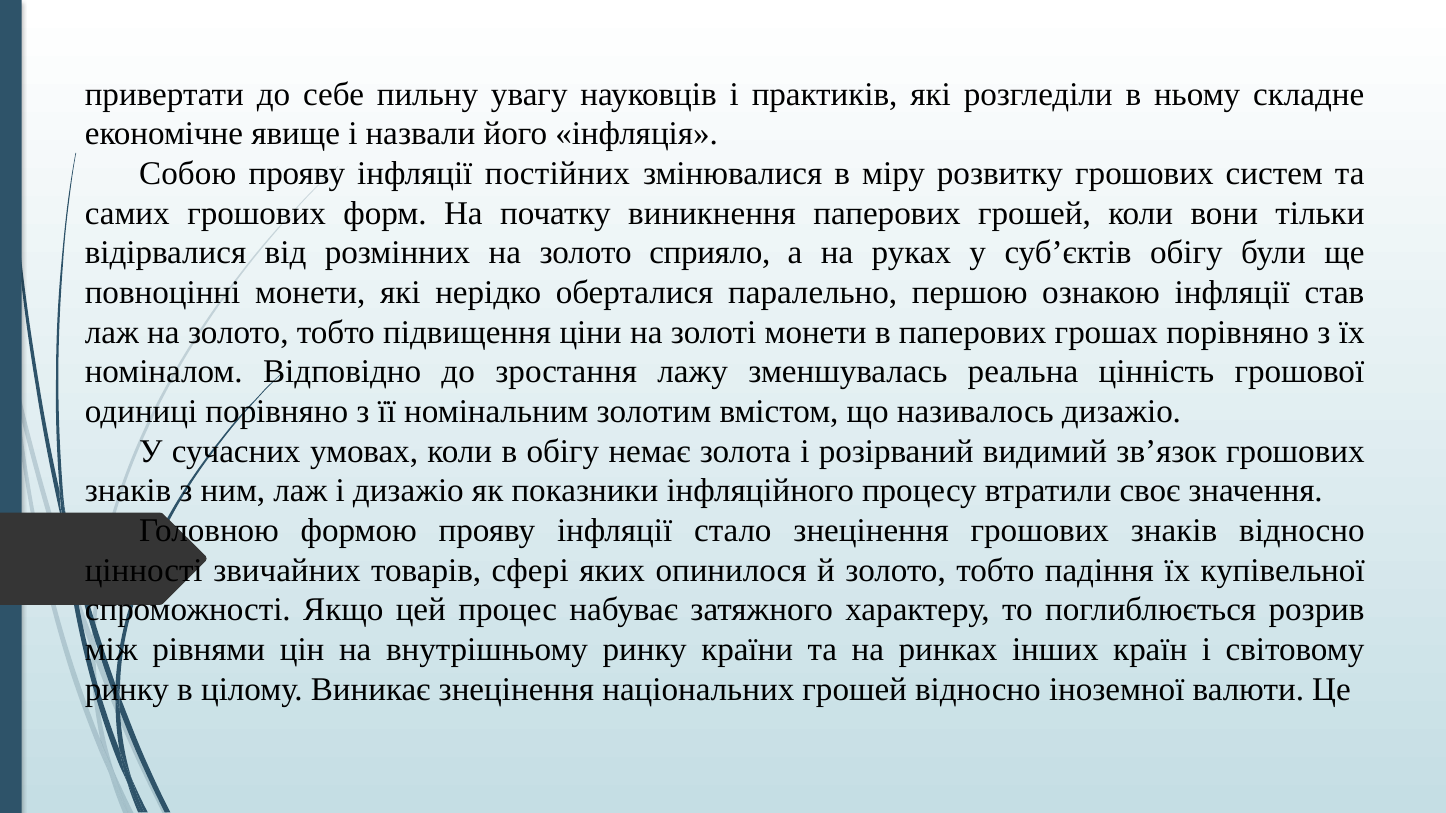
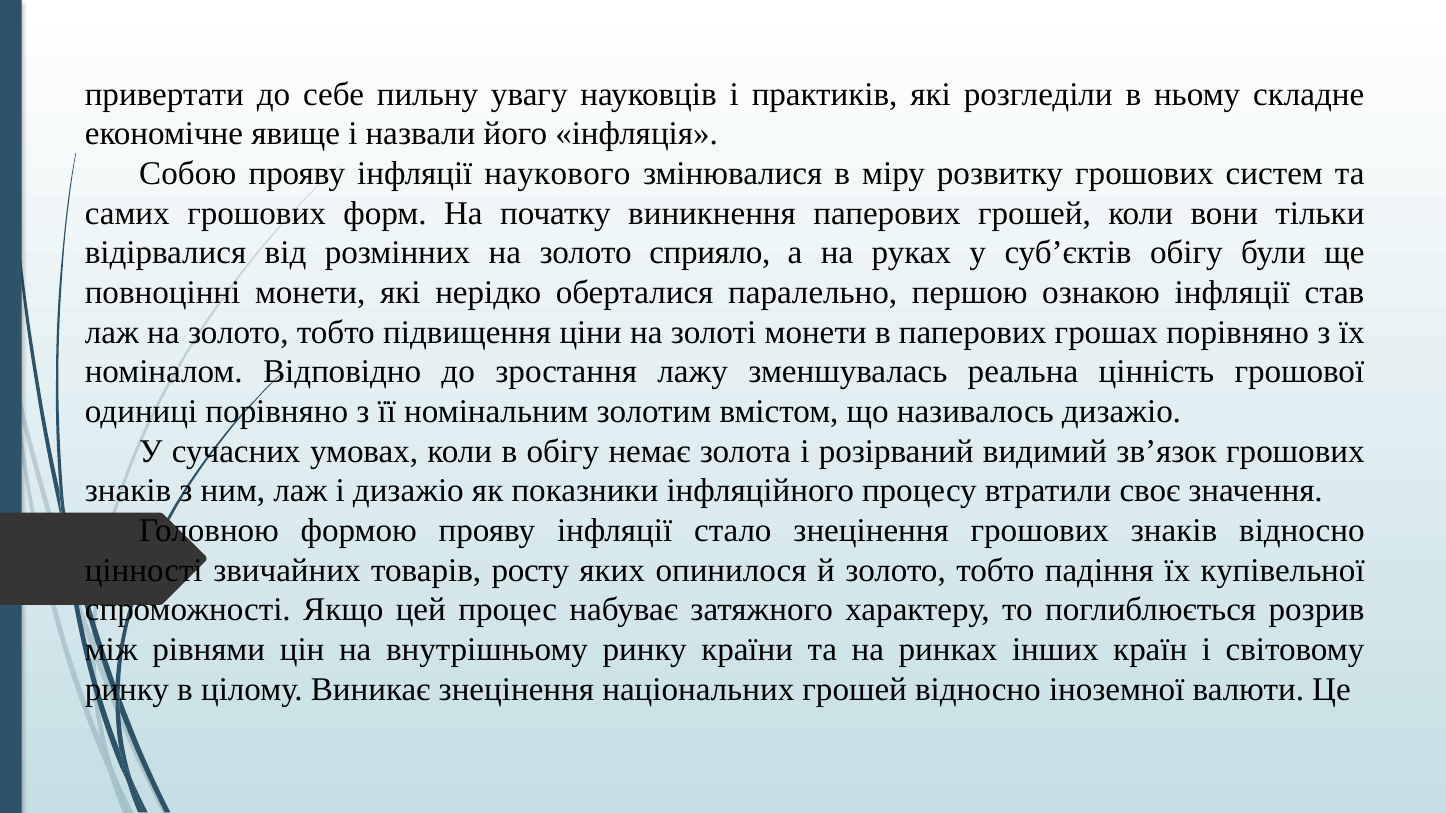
постійних: постійних -> наукового
сфері: сфері -> росту
